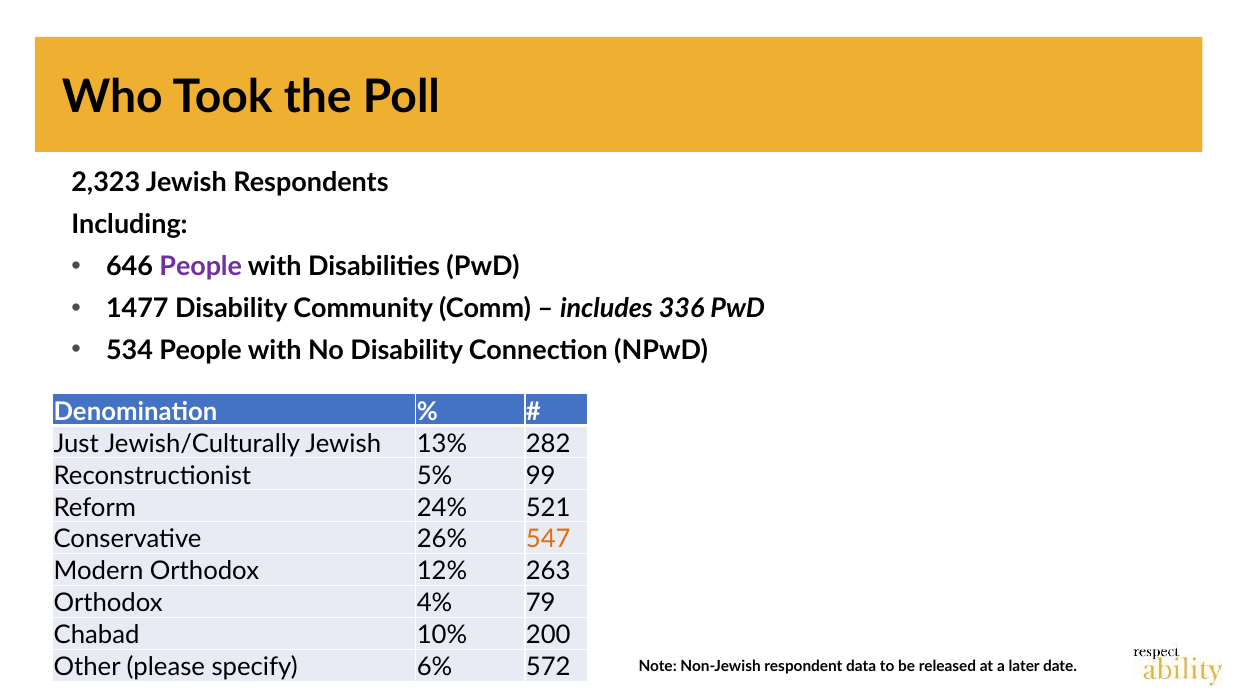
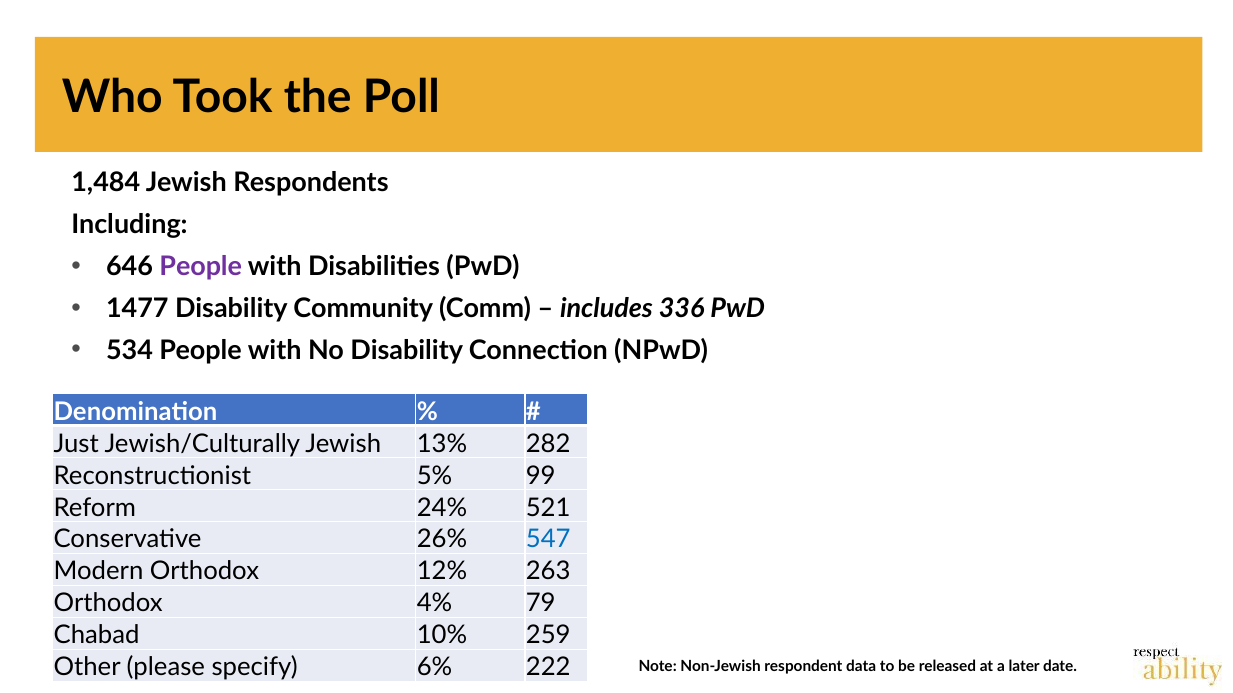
2,323: 2,323 -> 1,484
547 colour: orange -> blue
200: 200 -> 259
572: 572 -> 222
